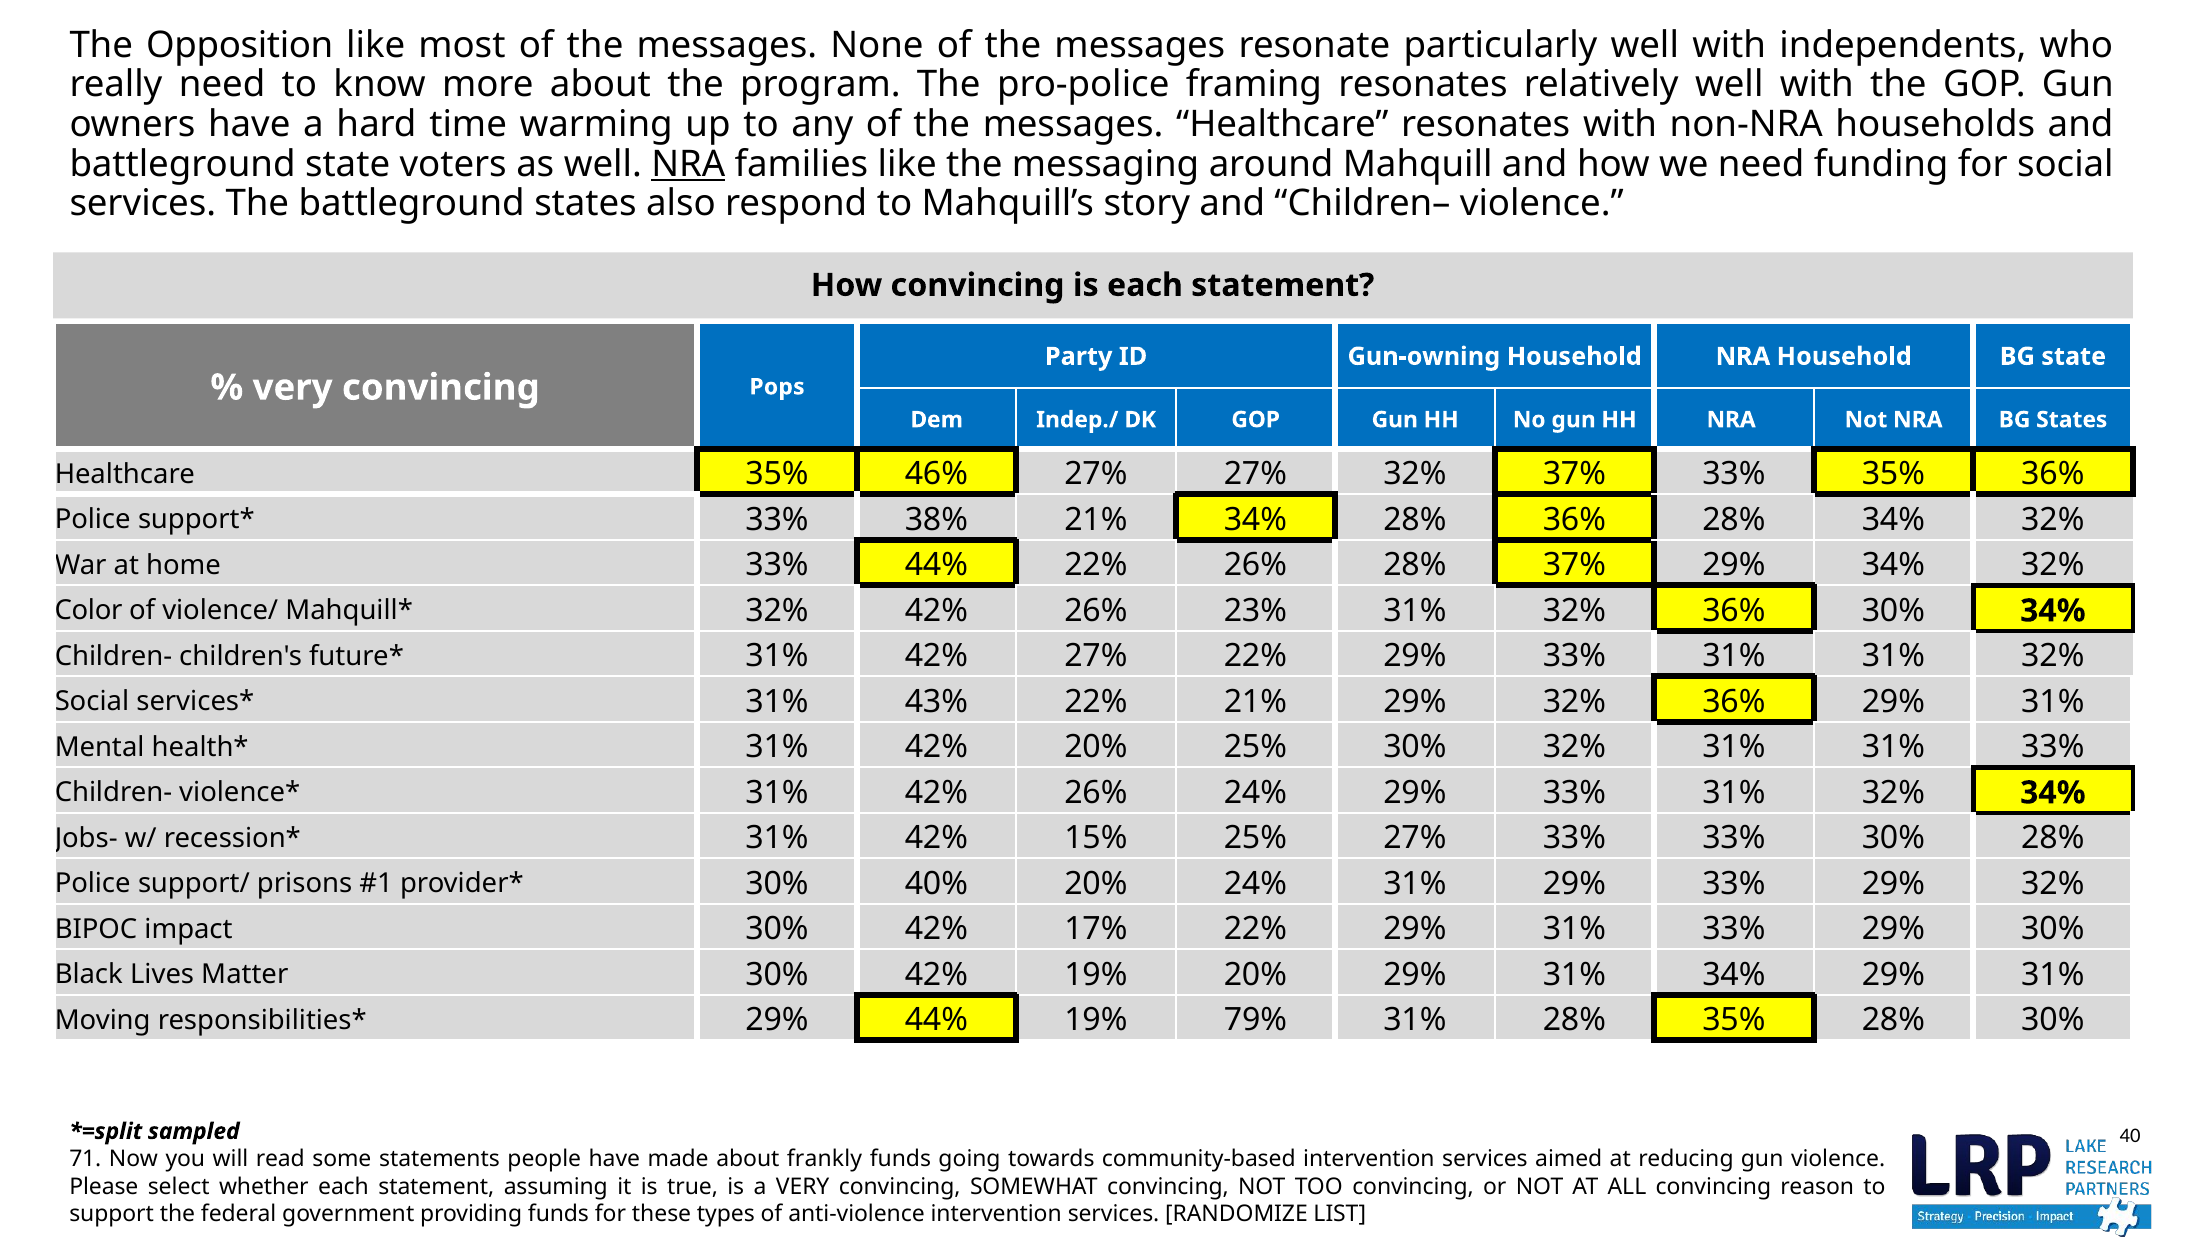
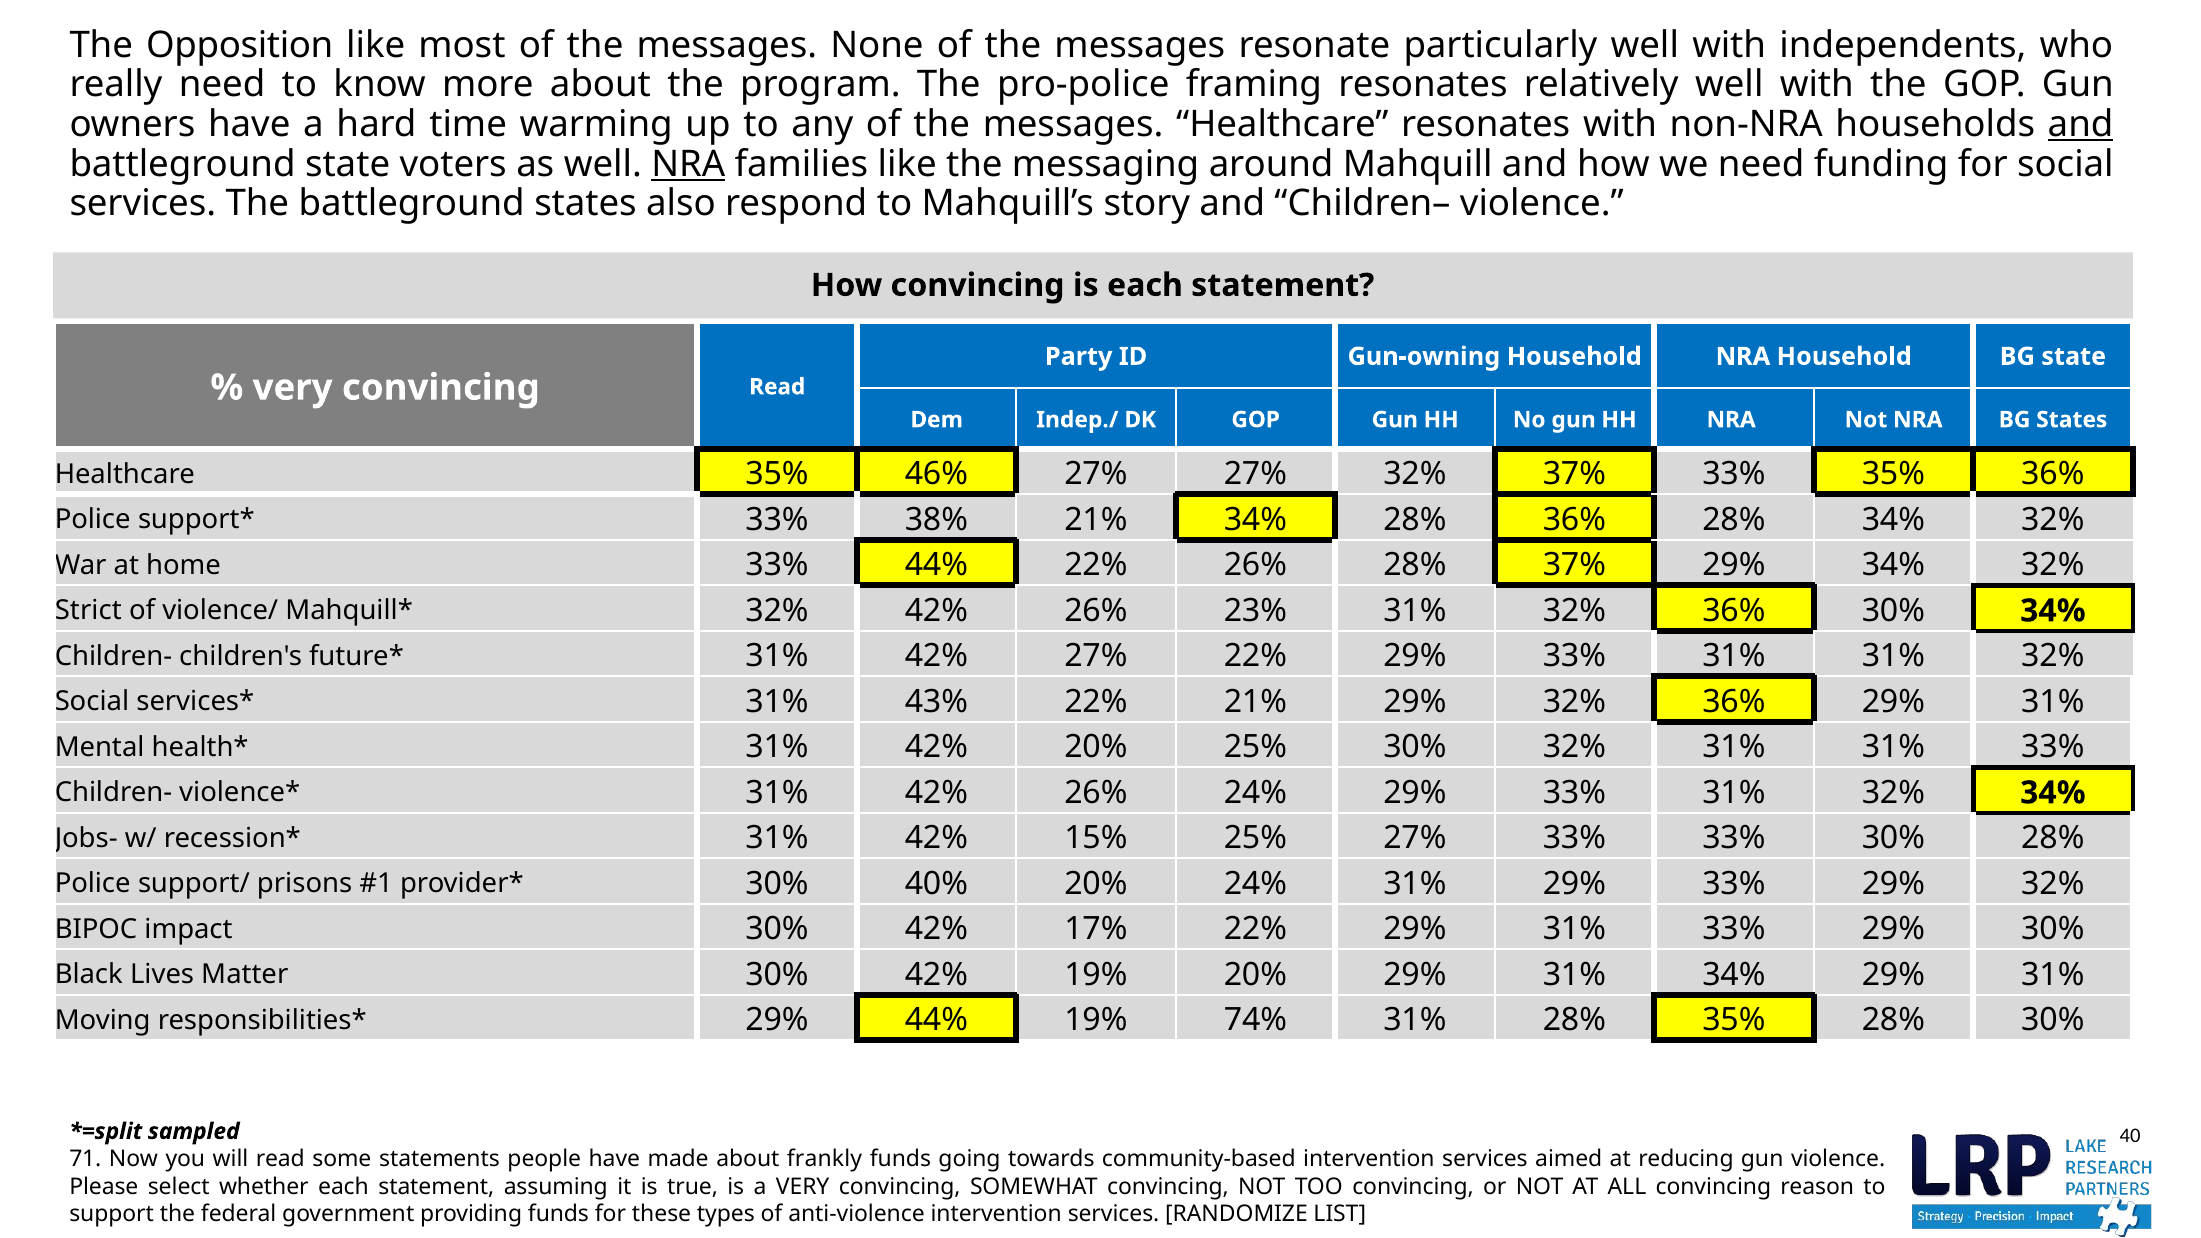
and at (2081, 124) underline: none -> present
convincing Pops: Pops -> Read
Color: Color -> Strict
79%: 79% -> 74%
